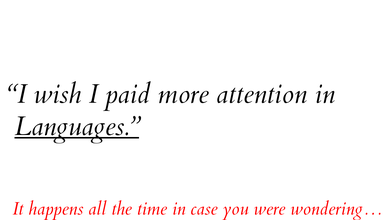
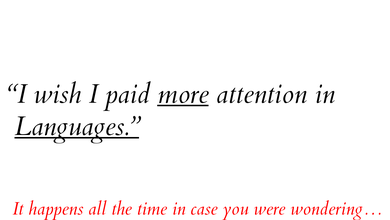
more underline: none -> present
